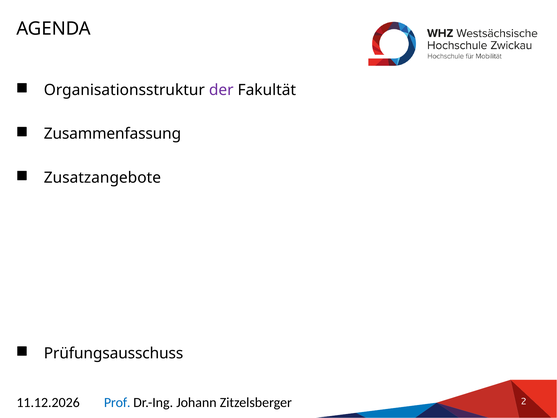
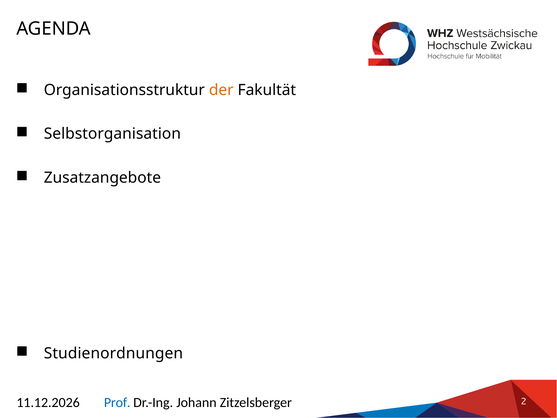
der colour: purple -> orange
Zusammenfassung: Zusammenfassung -> Selbstorganisation
Prüfungsausschuss: Prüfungsausschuss -> Studienordnungen
